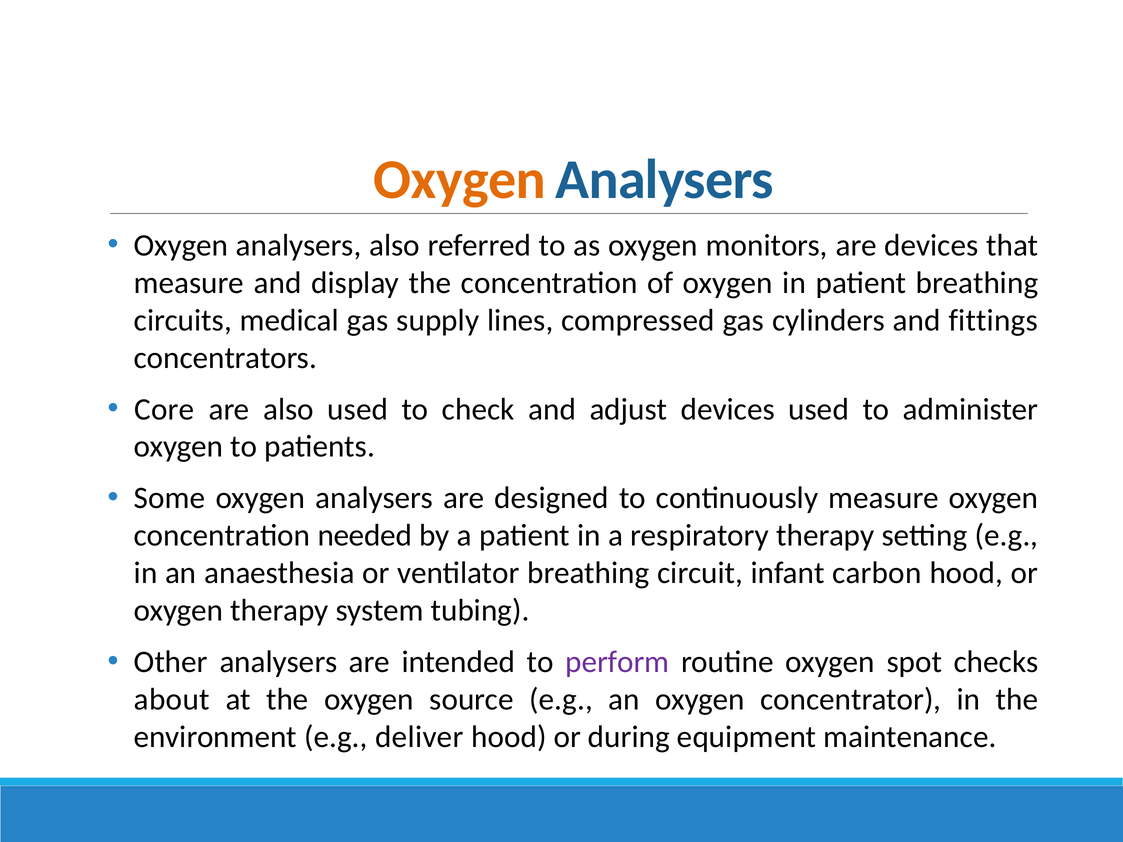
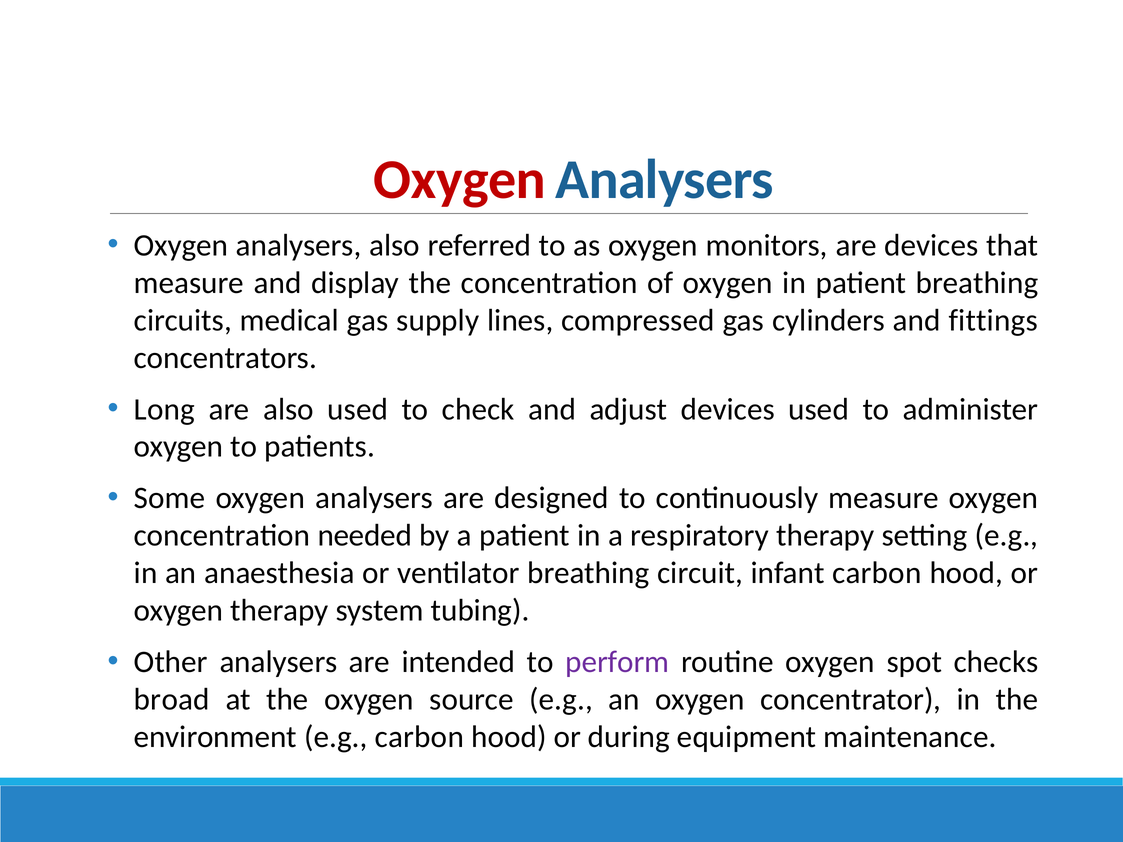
Oxygen at (460, 180) colour: orange -> red
Core: Core -> Long
about: about -> broad
e.g deliver: deliver -> carbon
